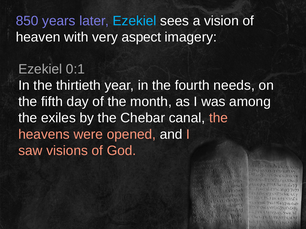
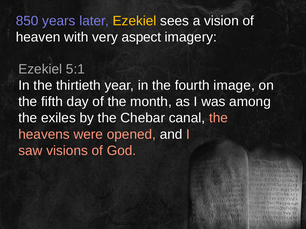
Ezekiel at (135, 21) colour: light blue -> yellow
0:1: 0:1 -> 5:1
needs: needs -> image
